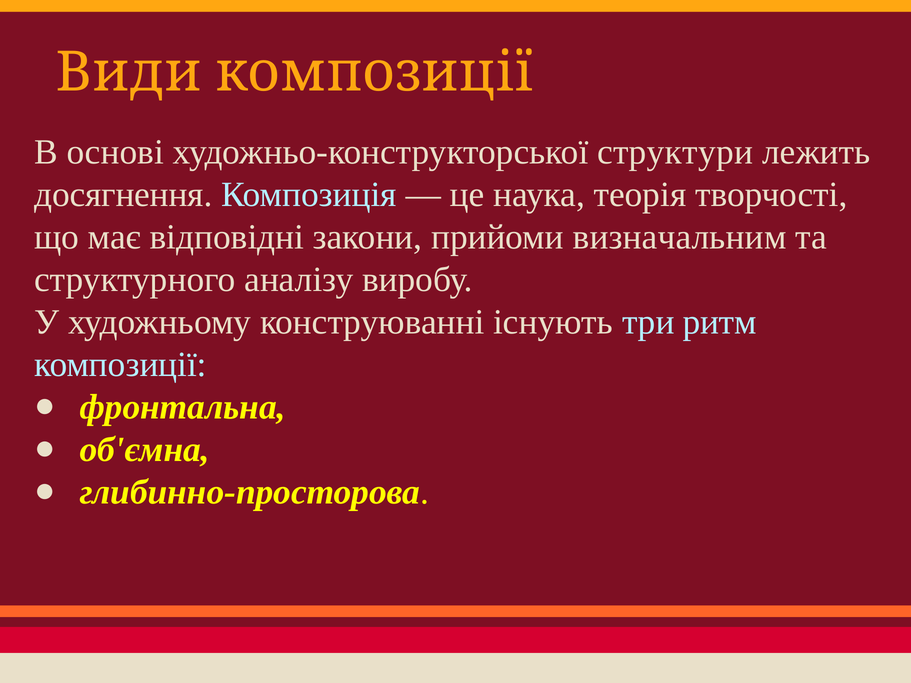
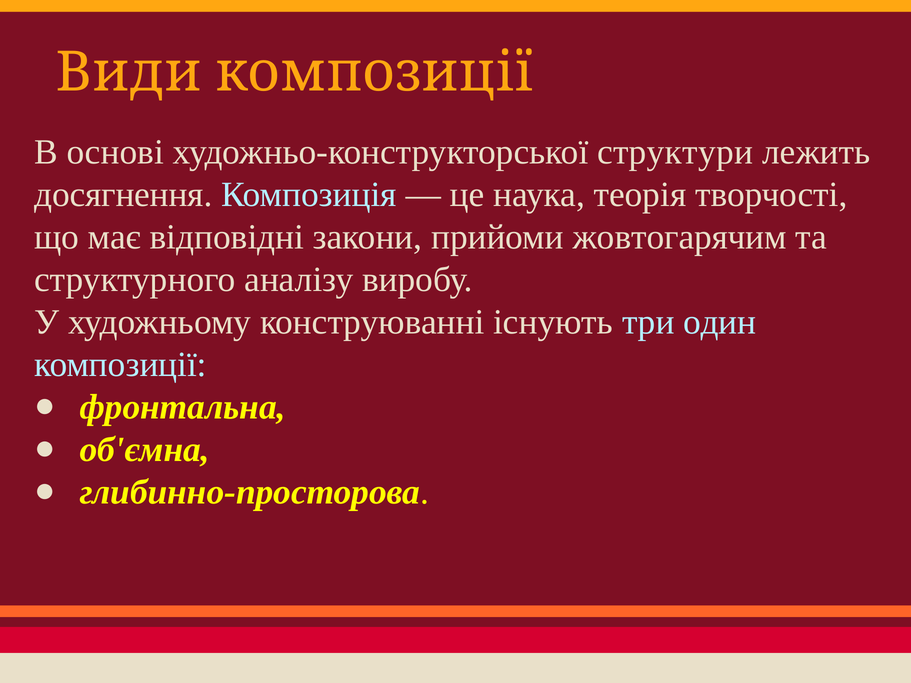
визначальним: визначальним -> жовтогарячим
ритм: ритм -> один
